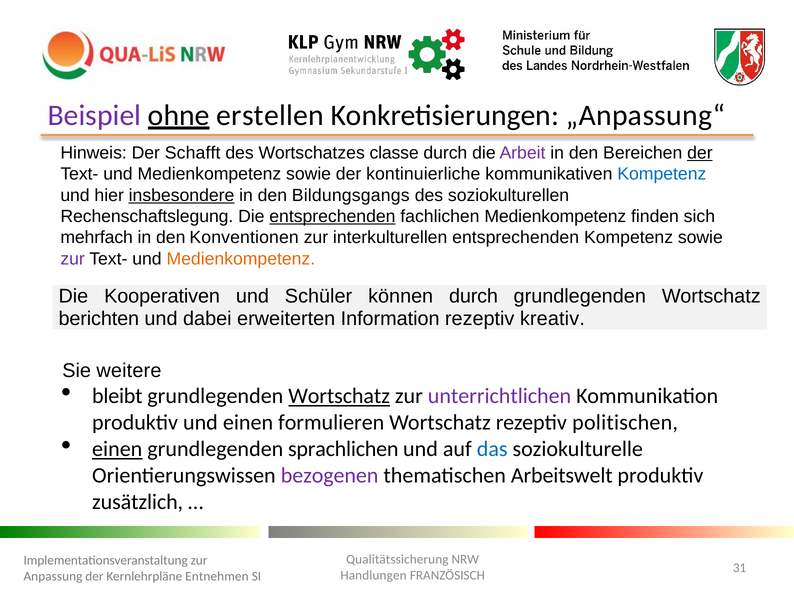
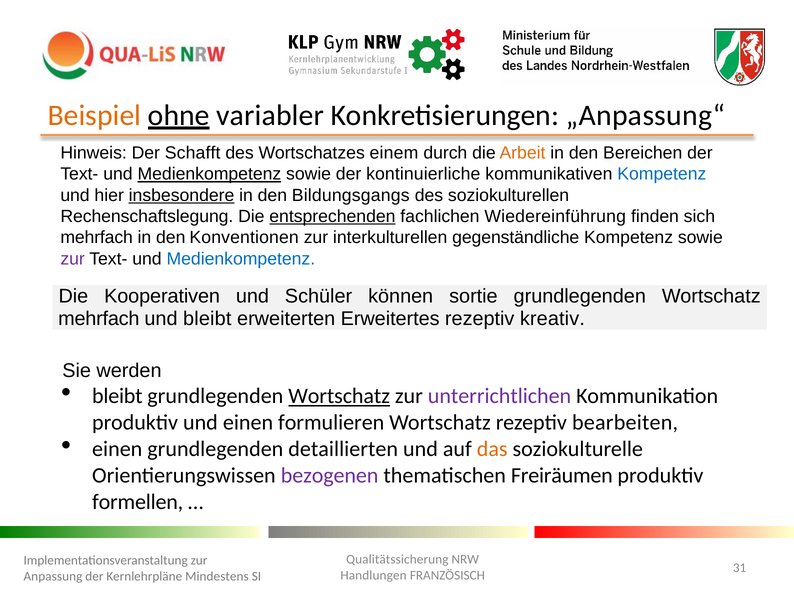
Beispiel colour: purple -> orange
erstellen: erstellen -> variabler
classe: classe -> einem
Arbeit colour: purple -> orange
der at (700, 153) underline: present -> none
Medienkompetenz at (209, 174) underline: none -> present
fachlichen Medienkompetenz: Medienkompetenz -> Wiedereinführung
interkulturellen entsprechenden: entsprechenden -> gegenständliche
Medienkompetenz at (241, 259) colour: orange -> blue
können durch: durch -> sortie
berichten at (99, 319): berichten -> mehrfach
und dabei: dabei -> bleibt
Information: Information -> Erweitertes
weitere: weitere -> werden
politischen: politischen -> bearbeiten
einen at (117, 449) underline: present -> none
sprachlichen: sprachlichen -> detaillierten
das colour: blue -> orange
Arbeitswelt: Arbeitswelt -> Freiräumen
zusätzlich: zusätzlich -> formellen
Entnehmen: Entnehmen -> Mindestens
